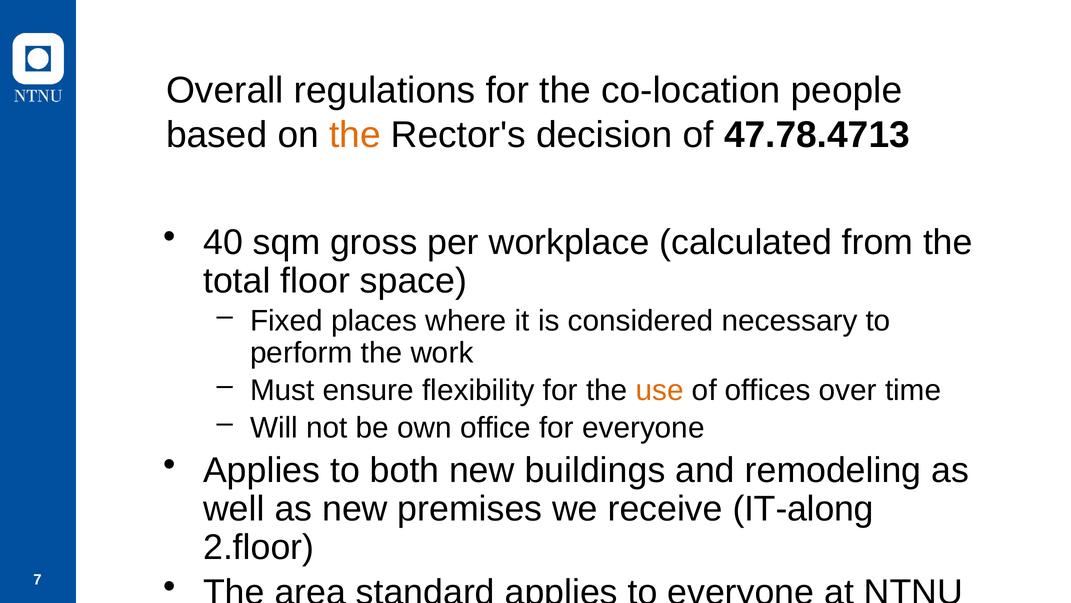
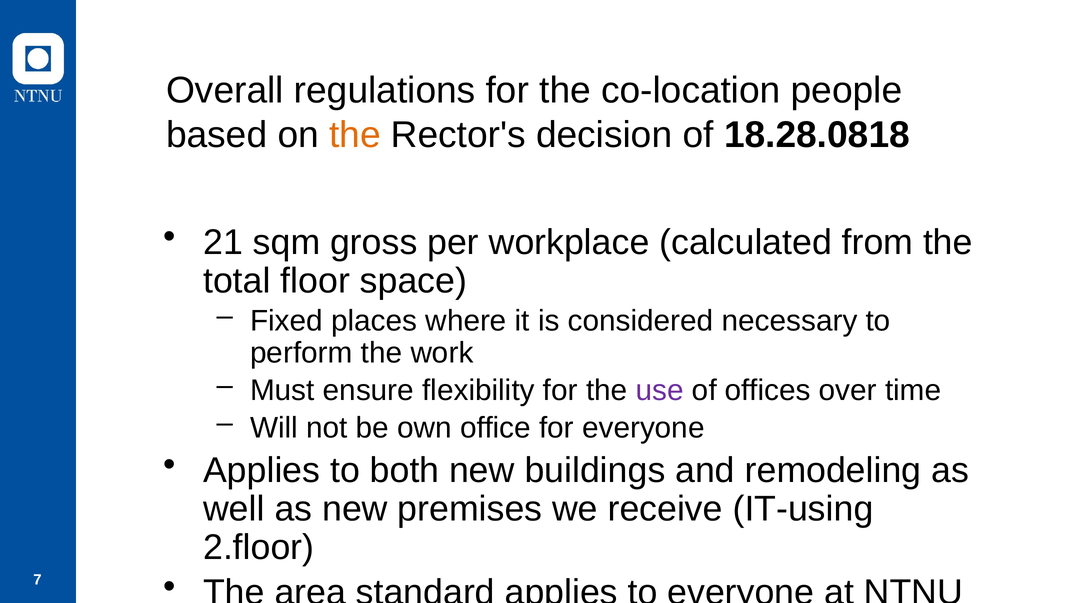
47.78.4713: 47.78.4713 -> 18.28.0818
40: 40 -> 21
use colour: orange -> purple
IT-along: IT-along -> IT-using
